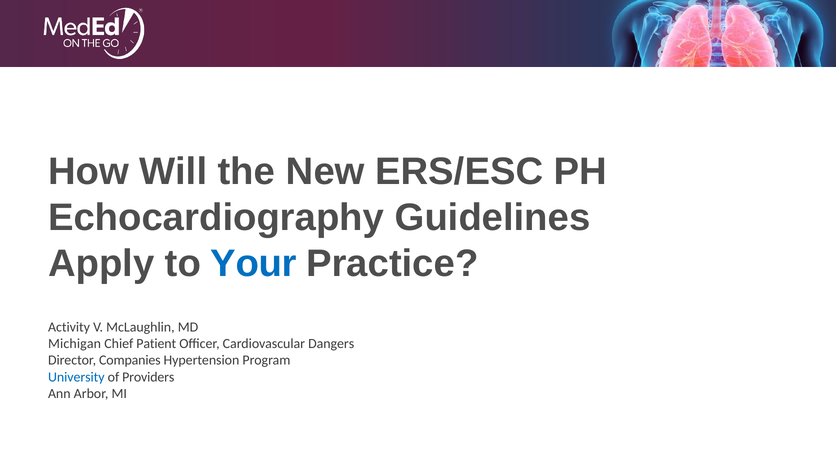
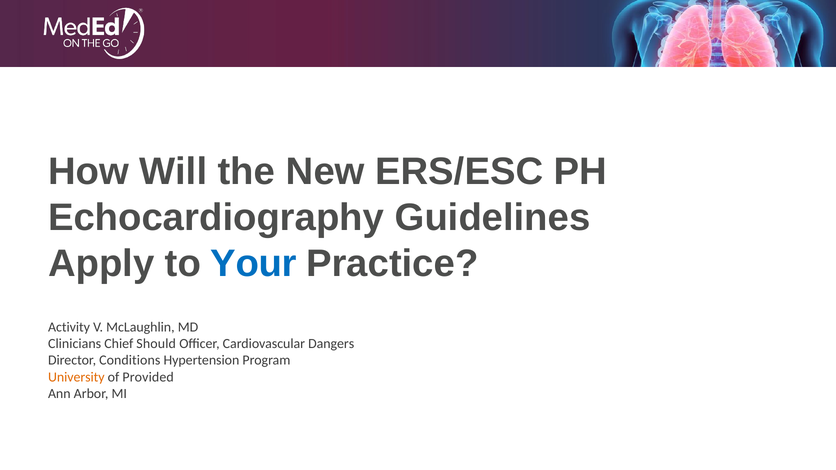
Michigan: Michigan -> Clinicians
Patient: Patient -> Should
Companies: Companies -> Conditions
University colour: blue -> orange
Providers: Providers -> Provided
